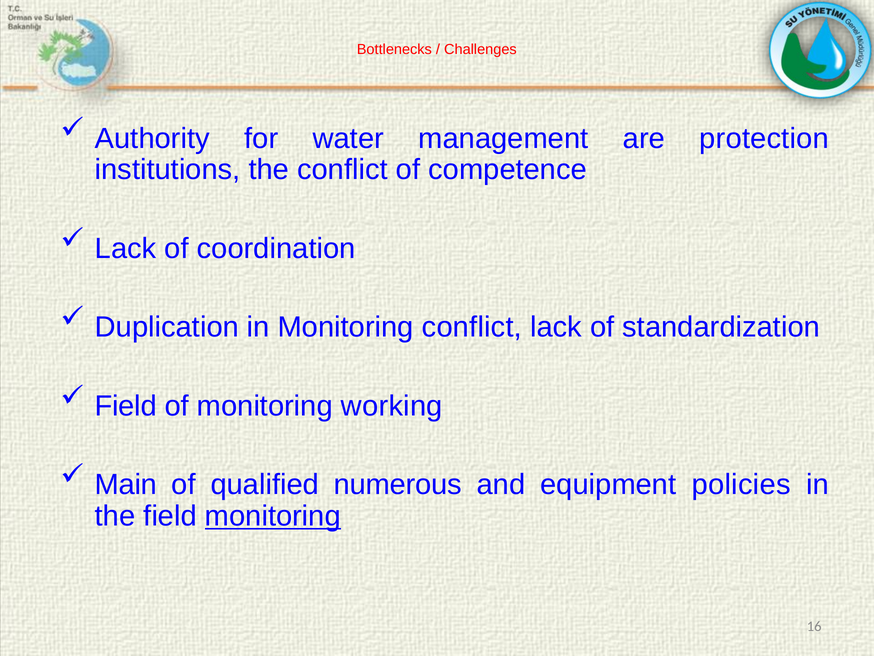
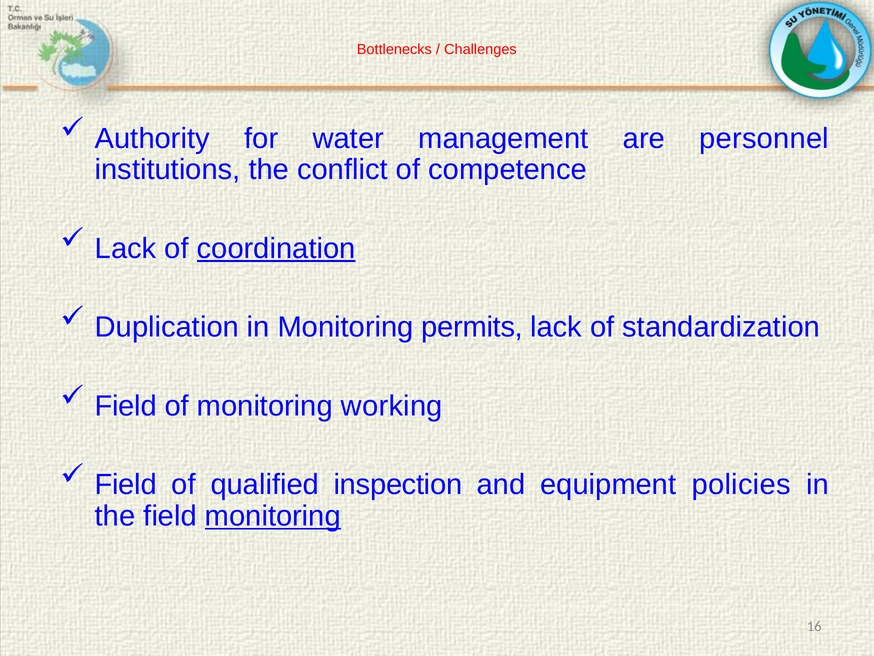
protection: protection -> personnel
coordination underline: none -> present
Monitoring conflict: conflict -> permits
Main at (126, 484): Main -> Field
numerous: numerous -> inspection
